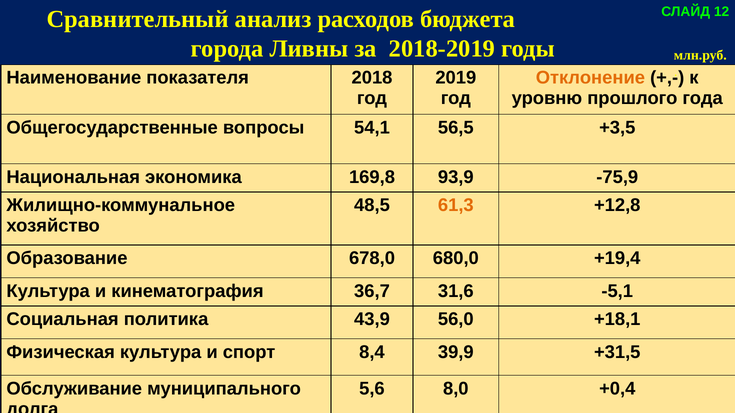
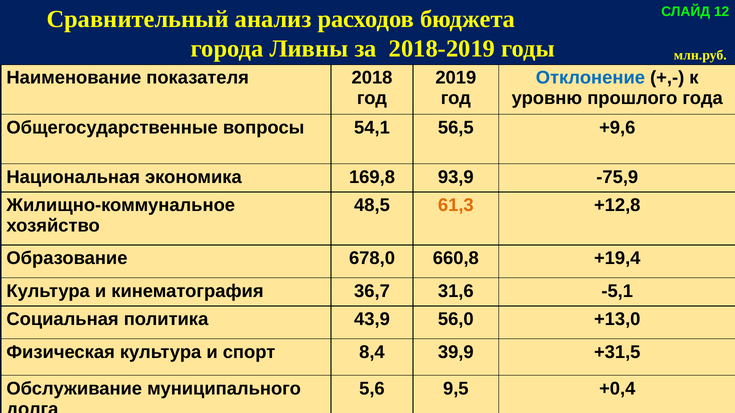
Отклонение colour: orange -> blue
+3,5: +3,5 -> +9,6
680,0: 680,0 -> 660,8
+18,1: +18,1 -> +13,0
8,0: 8,0 -> 9,5
